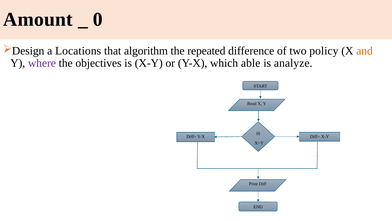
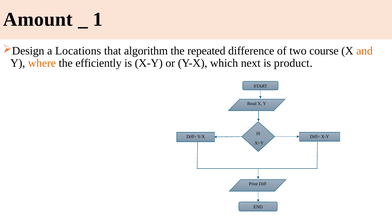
0: 0 -> 1
policy: policy -> course
where colour: purple -> orange
objectives: objectives -> efficiently
able: able -> next
analyze: analyze -> product
